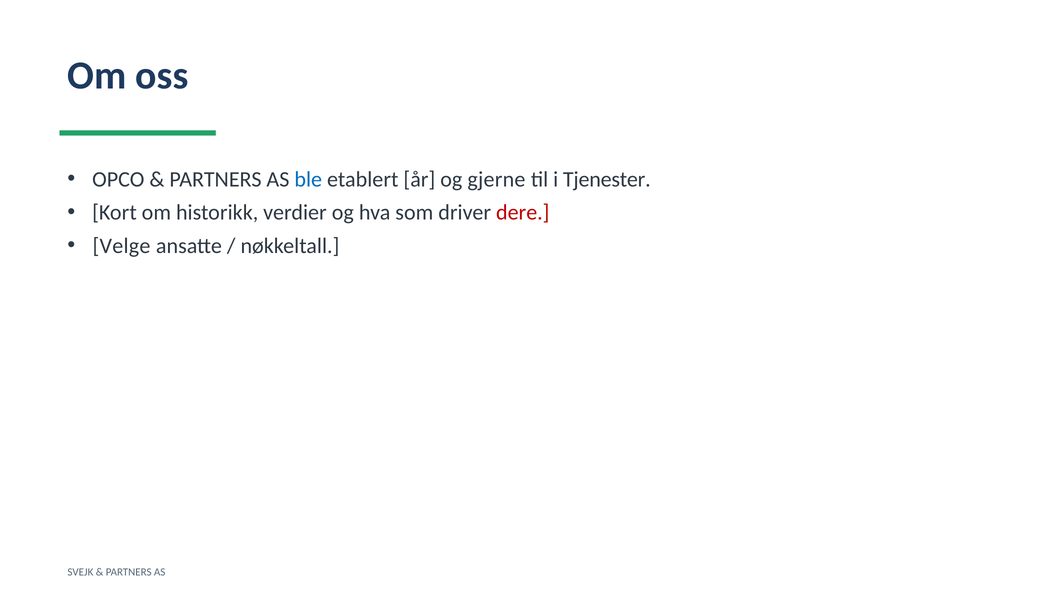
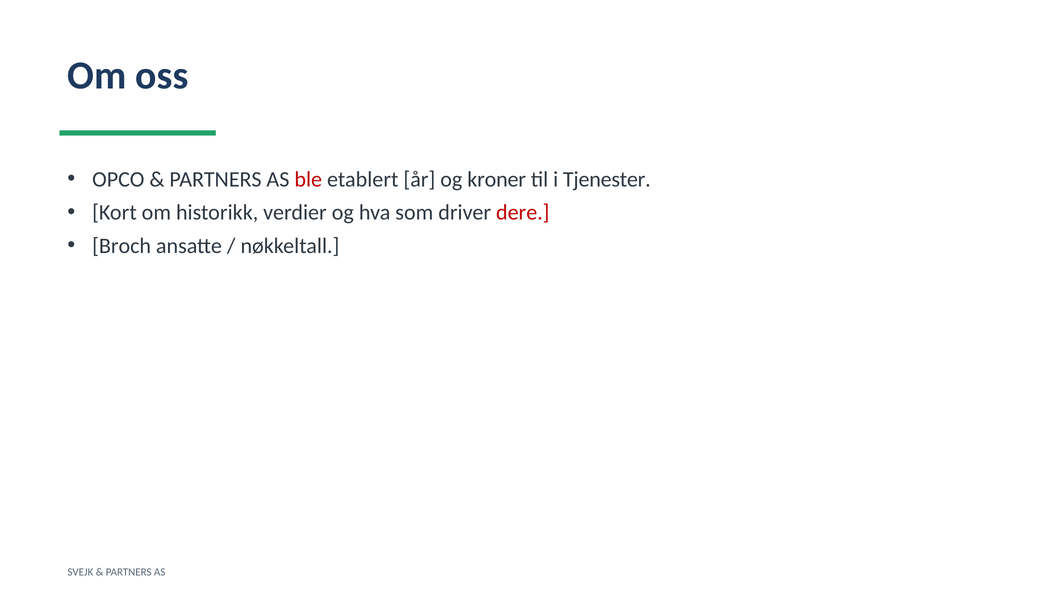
ble colour: blue -> red
gjerne: gjerne -> kroner
Velge: Velge -> Broch
